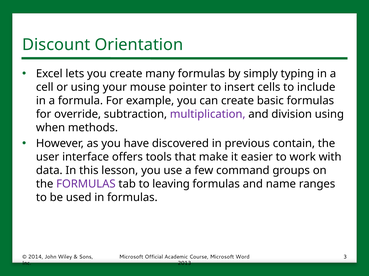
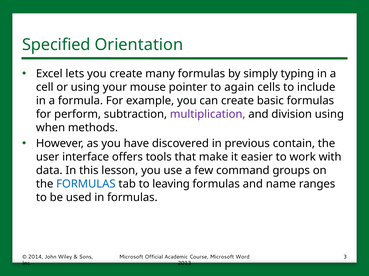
Discount: Discount -> Specified
insert: insert -> again
override: override -> perform
FORMULAS at (86, 184) colour: purple -> blue
